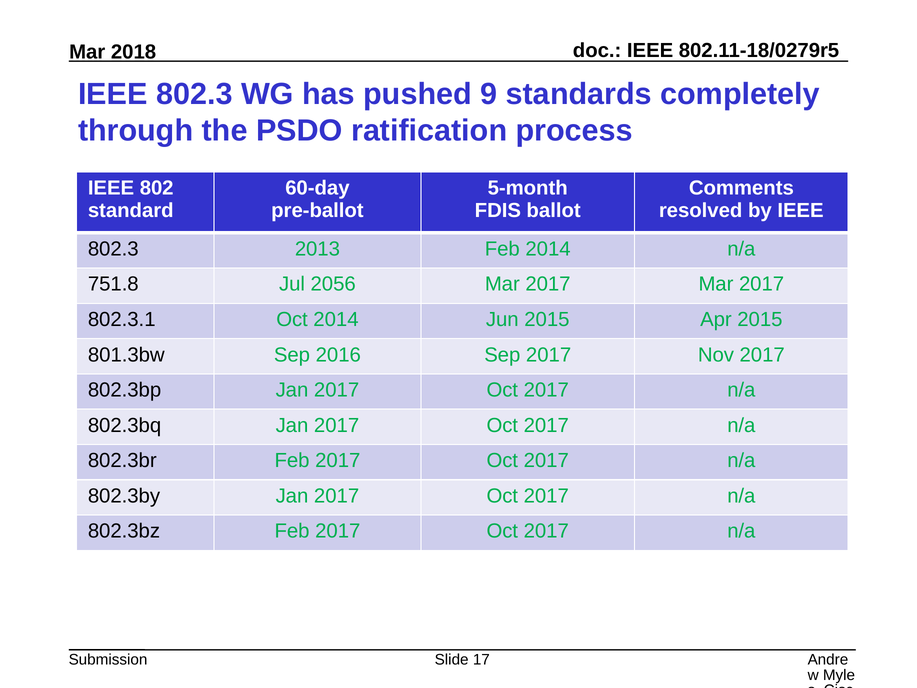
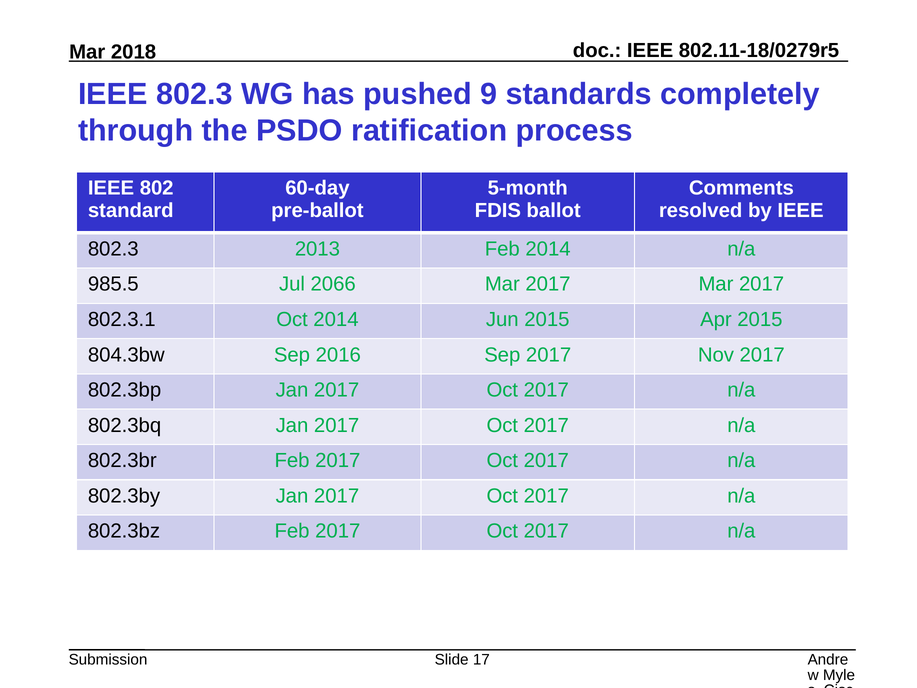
751.8: 751.8 -> 985.5
2056: 2056 -> 2066
801.3bw: 801.3bw -> 804.3bw
